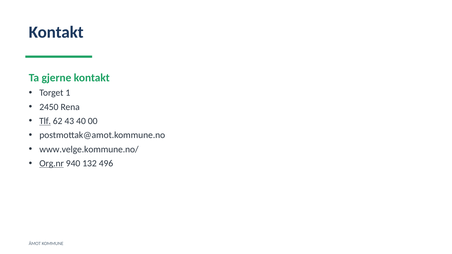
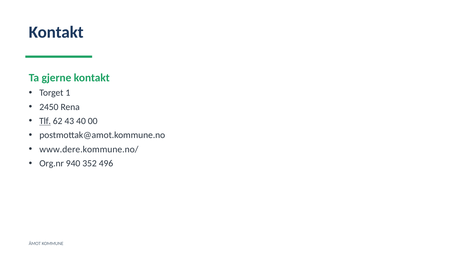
www.velge.kommune.no/: www.velge.kommune.no/ -> www.dere.kommune.no/
Org.nr underline: present -> none
132: 132 -> 352
